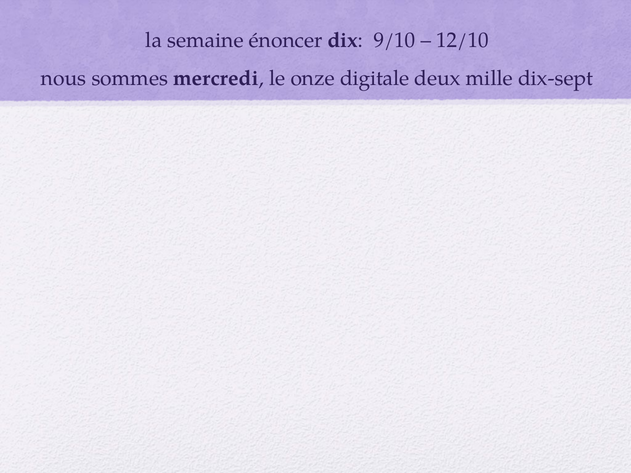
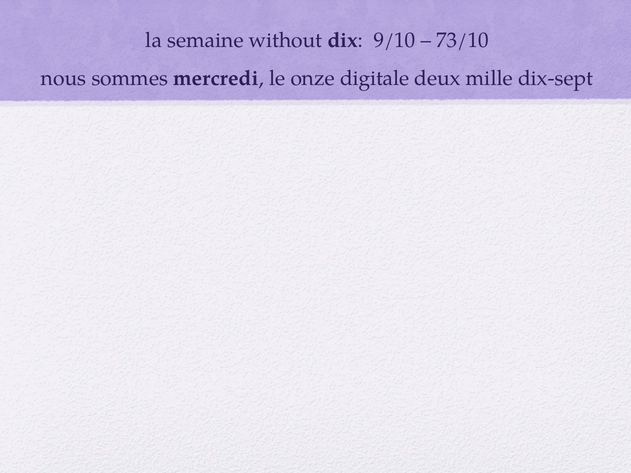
énoncer: énoncer -> without
12/10: 12/10 -> 73/10
